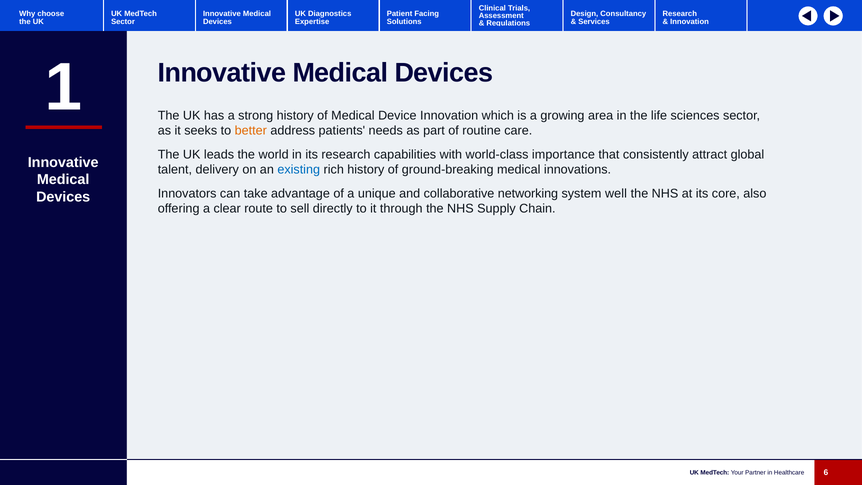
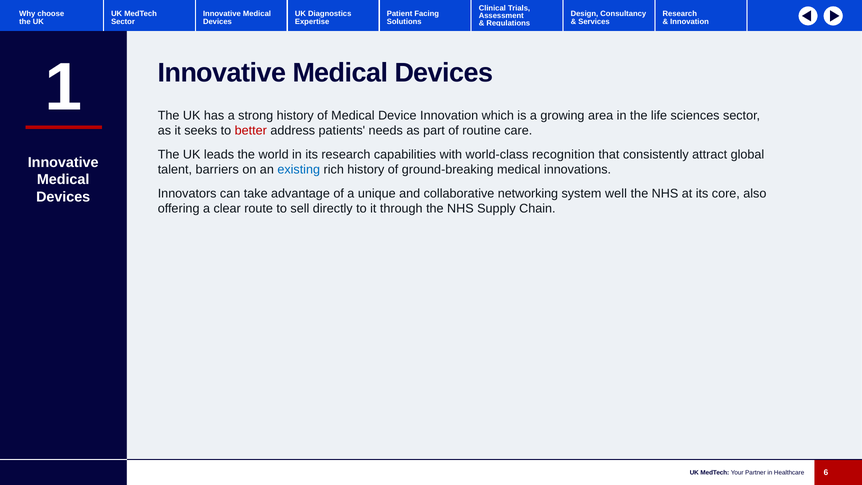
better colour: orange -> red
importance: importance -> recognition
delivery: delivery -> barriers
